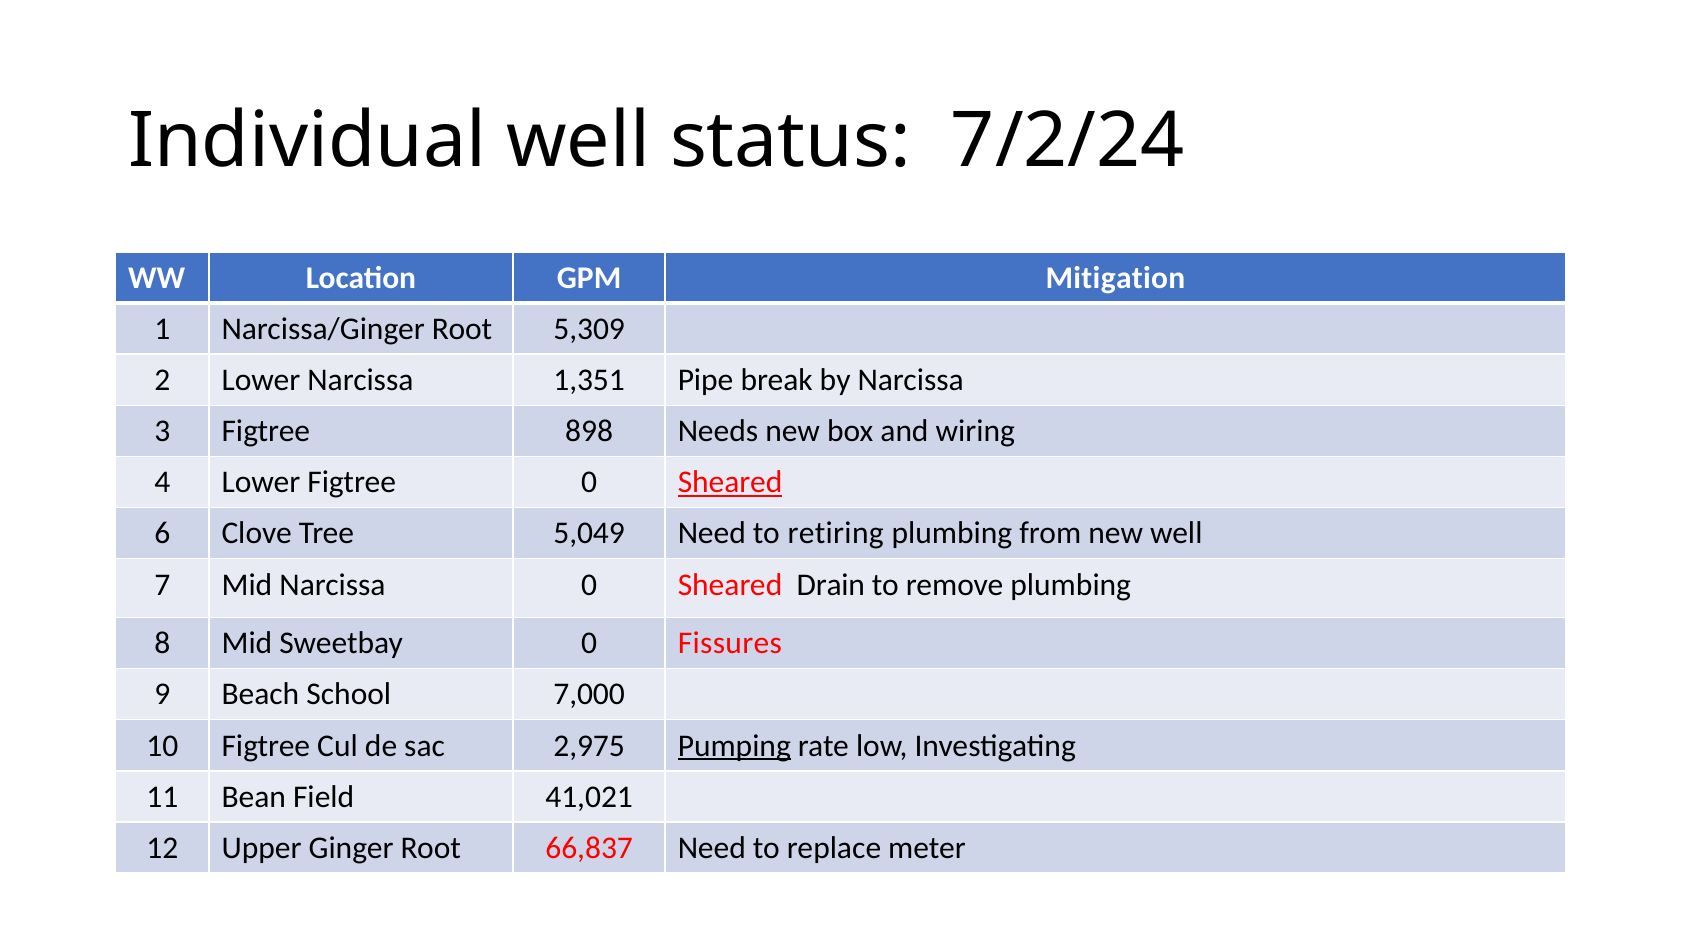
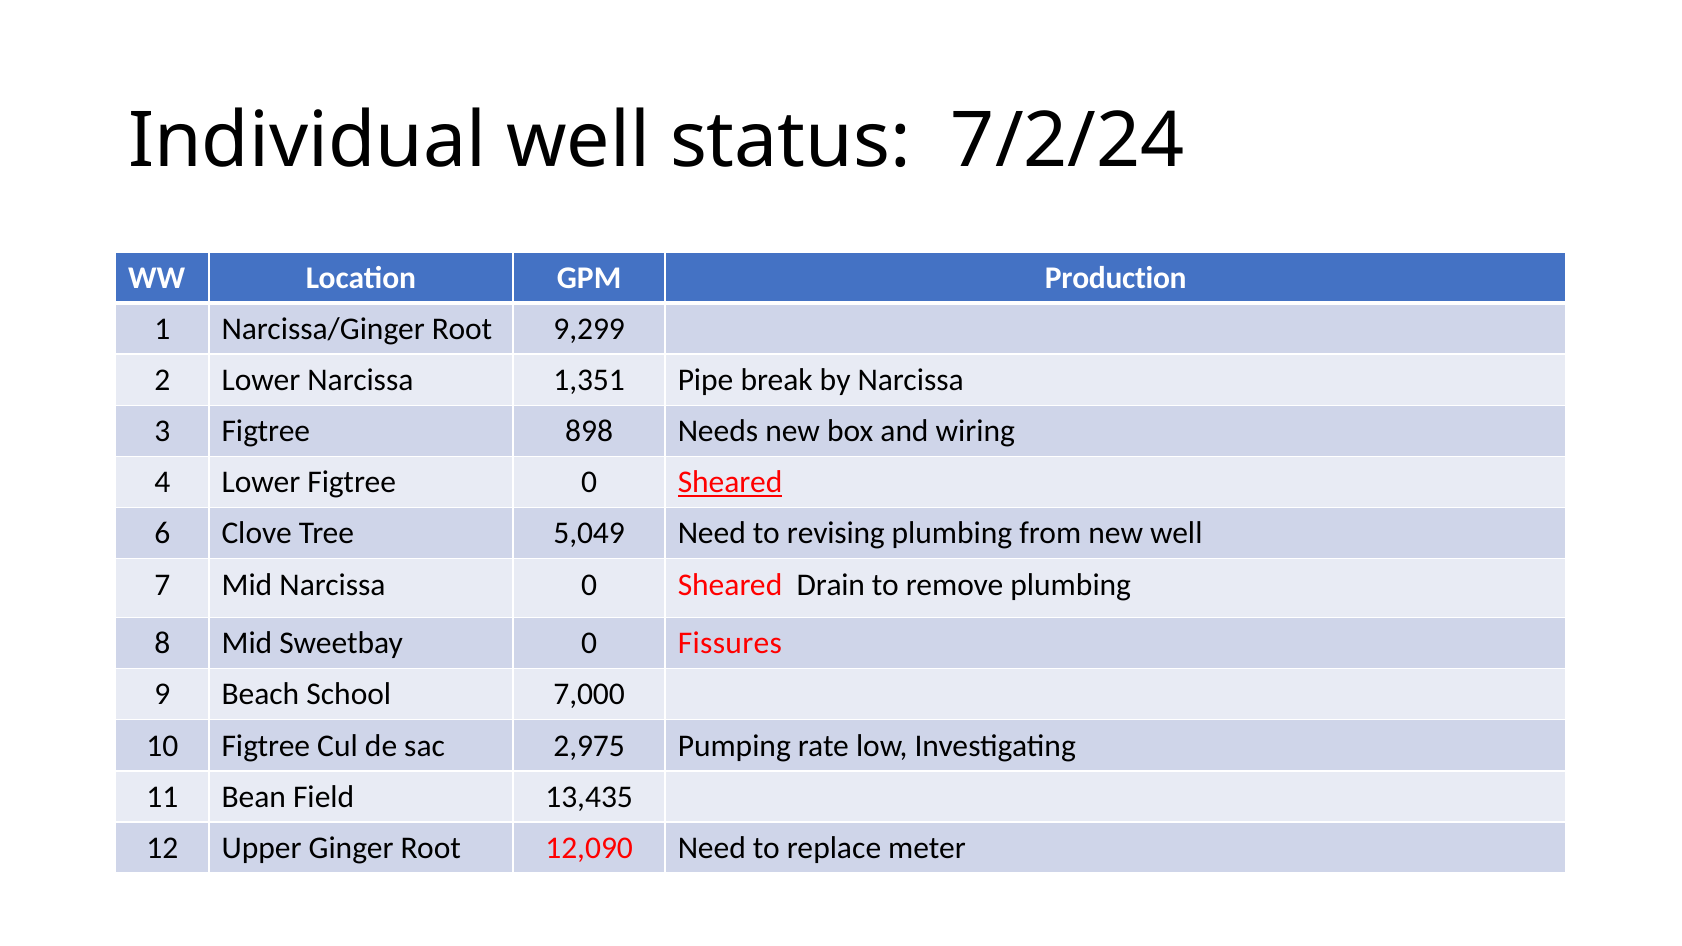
Mitigation: Mitigation -> Production
5,309: 5,309 -> 9,299
retiring: retiring -> revising
Pumping underline: present -> none
41,021: 41,021 -> 13,435
66,837: 66,837 -> 12,090
